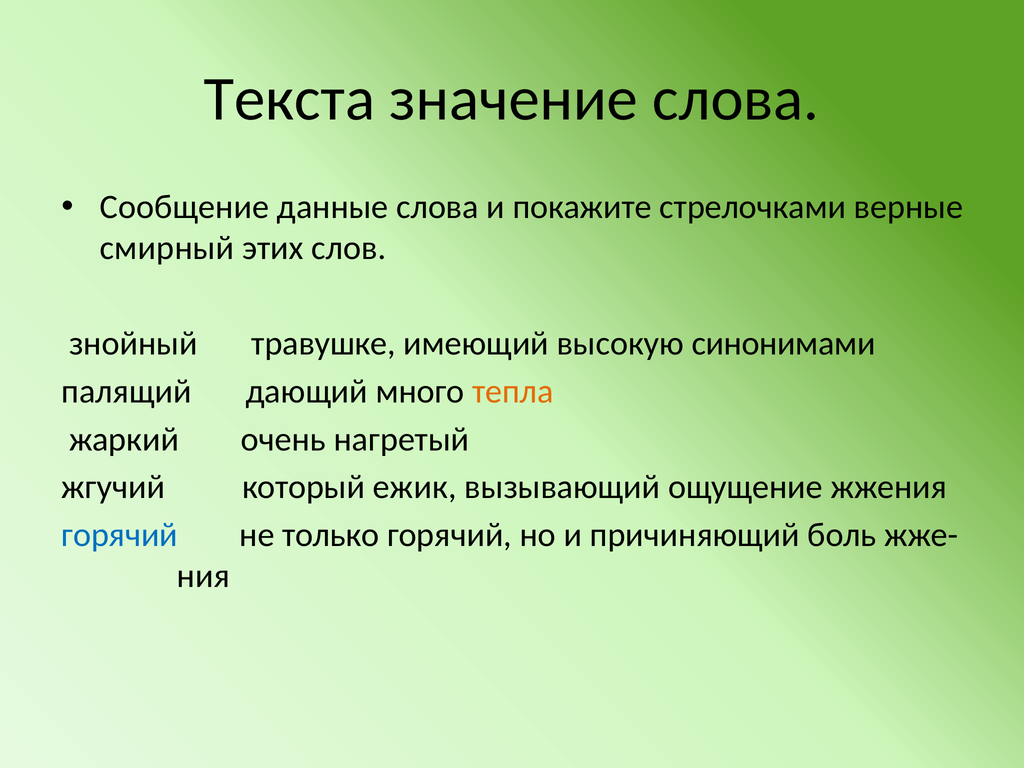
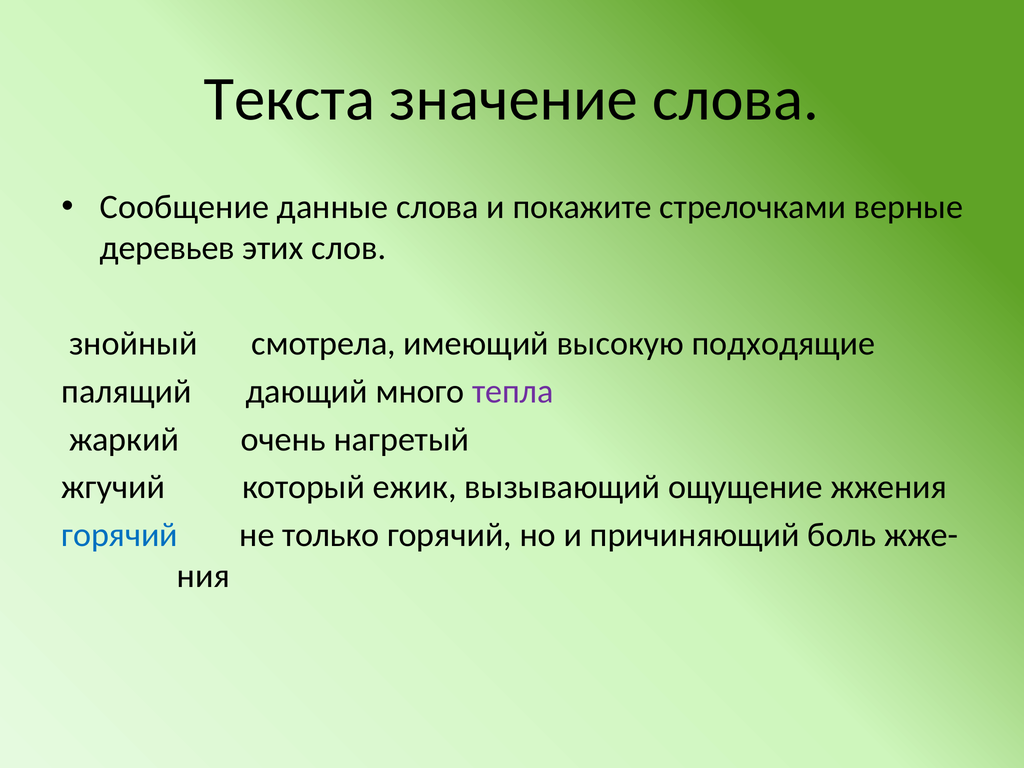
смирный: смирный -> деревьев
травушке: травушке -> смотрела
синонимами: синонимами -> подходящие
тепла colour: orange -> purple
